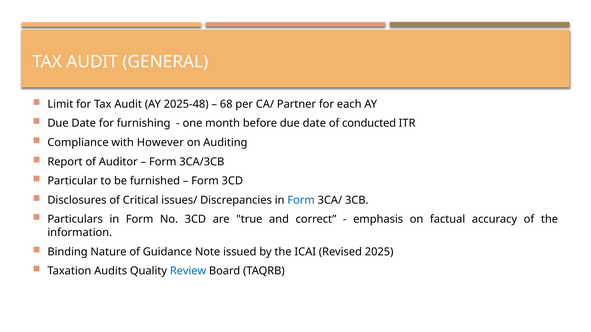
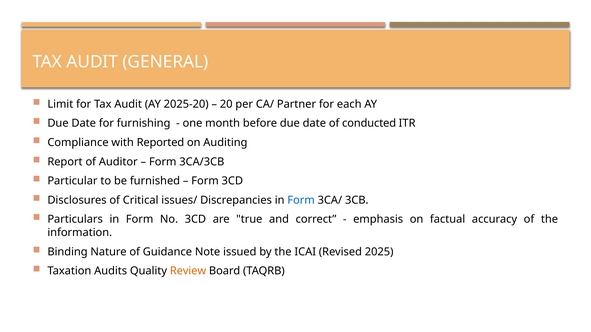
2025-48: 2025-48 -> 2025-20
68: 68 -> 20
However: However -> Reported
Review colour: blue -> orange
